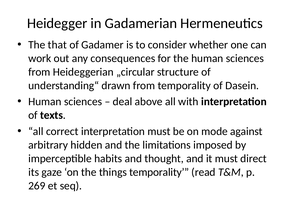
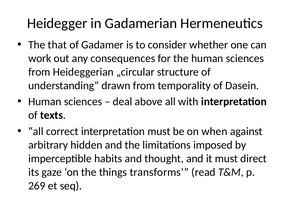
mode: mode -> when
things temporality: temporality -> transforms
